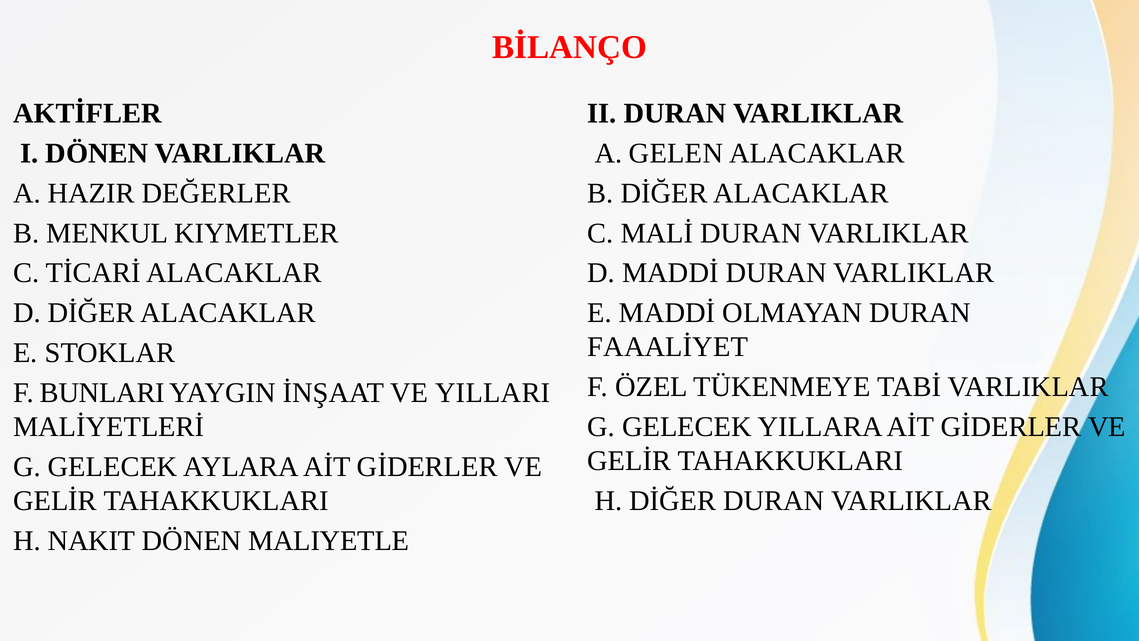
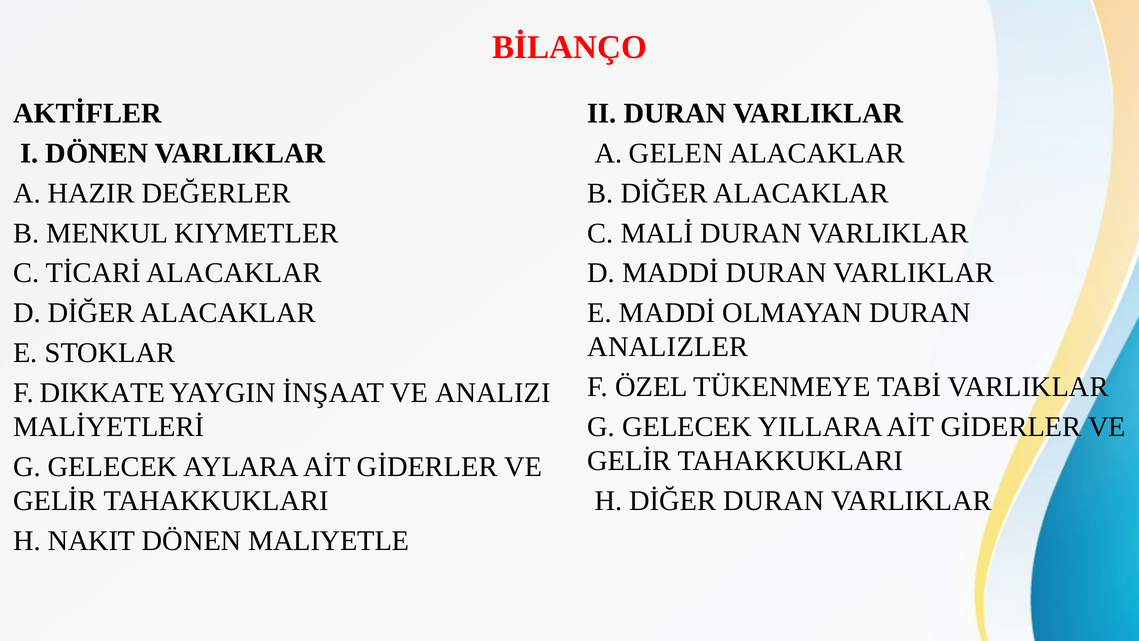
FAAALİYET: FAAALİYET -> ANALIZLER
BUNLARI: BUNLARI -> DIKKATE
YILLARI: YILLARI -> ANALIZI
